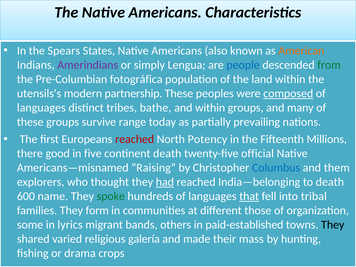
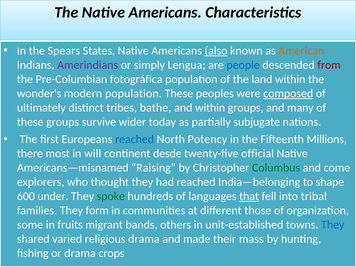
also underline: none -> present
from colour: green -> red
utensils's: utensils's -> wonder's
modern partnership: partnership -> population
languages at (41, 108): languages -> ultimately
range: range -> wider
prevailing: prevailing -> subjugate
reached at (135, 139) colour: red -> blue
good: good -> most
five: five -> will
continent death: death -> desde
Columbus colour: blue -> green
them: them -> come
had underline: present -> none
to death: death -> shape
name: name -> under
lyrics: lyrics -> fruits
paid-established: paid-established -> unit-established
They at (333, 225) colour: black -> blue
religious galería: galería -> drama
